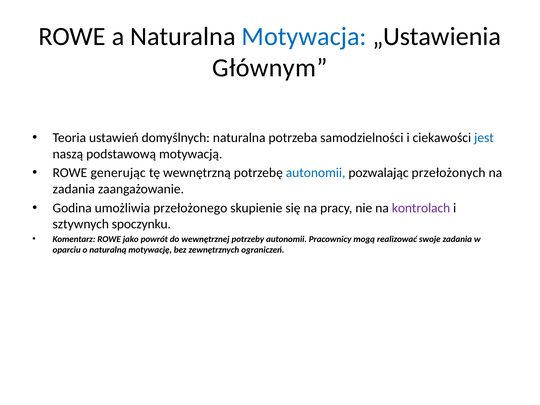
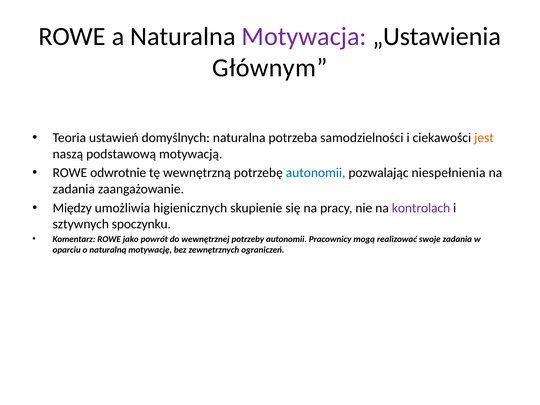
Motywacja colour: blue -> purple
jest colour: blue -> orange
generując: generując -> odwrotnie
przełożonych: przełożonych -> niespełnienia
Godina: Godina -> Między
przełożonego: przełożonego -> higienicznych
